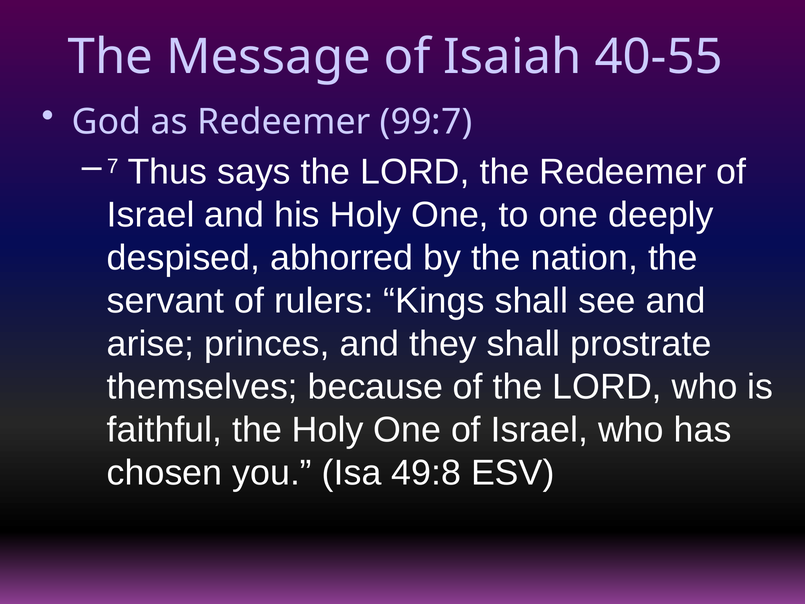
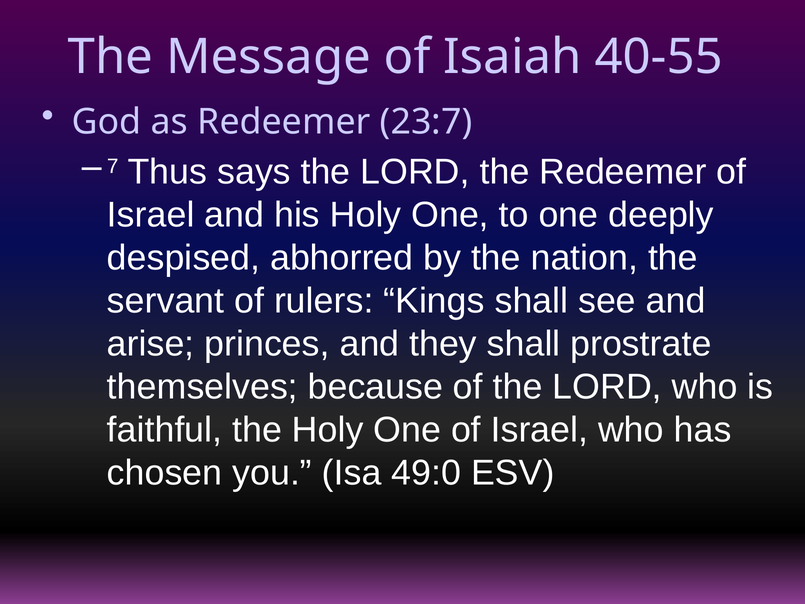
99:7: 99:7 -> 23:7
49:8: 49:8 -> 49:0
